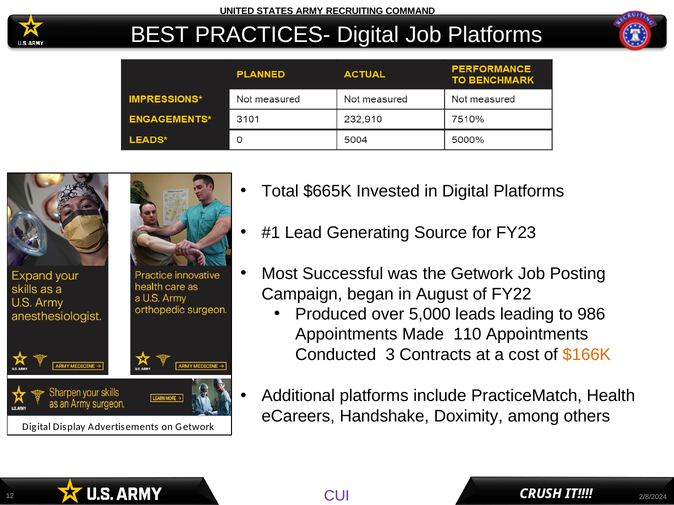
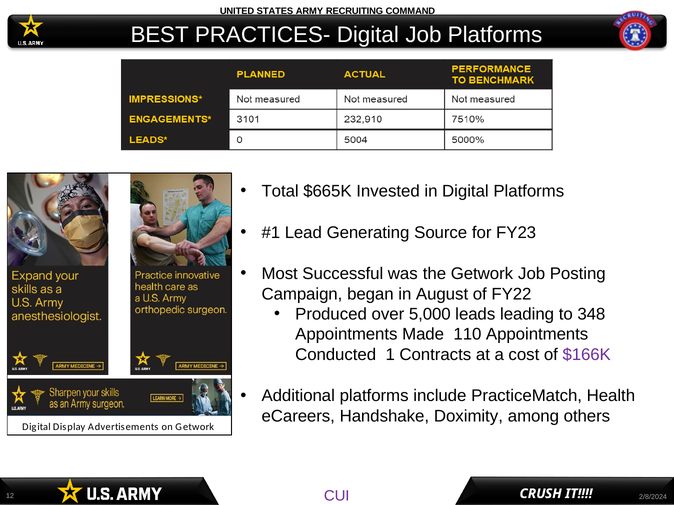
986: 986 -> 348
3: 3 -> 1
$166K colour: orange -> purple
